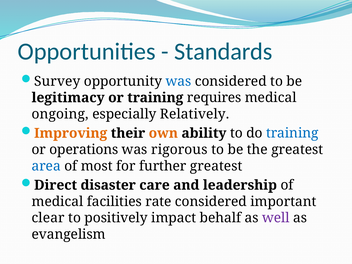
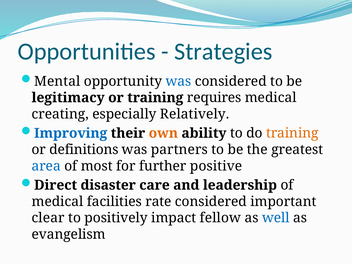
Standards: Standards -> Strategies
Survey: Survey -> Mental
ongoing: ongoing -> creating
Improving colour: orange -> blue
training at (292, 133) colour: blue -> orange
operations: operations -> definitions
rigorous: rigorous -> partners
further greatest: greatest -> positive
behalf: behalf -> fellow
well colour: purple -> blue
